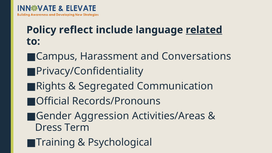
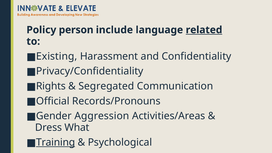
reflect: reflect -> person
Campus: Campus -> Existing
Conversations: Conversations -> Confidentiality
Term: Term -> What
Training underline: none -> present
